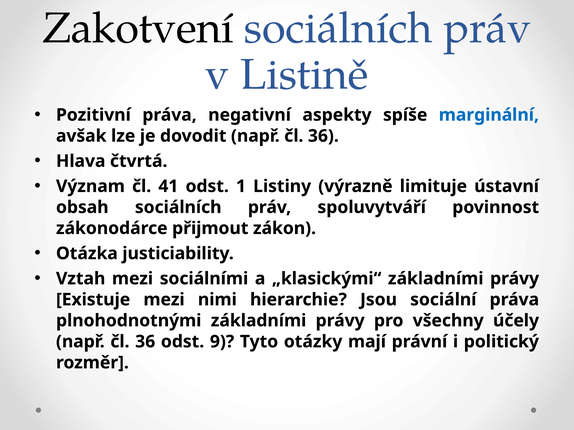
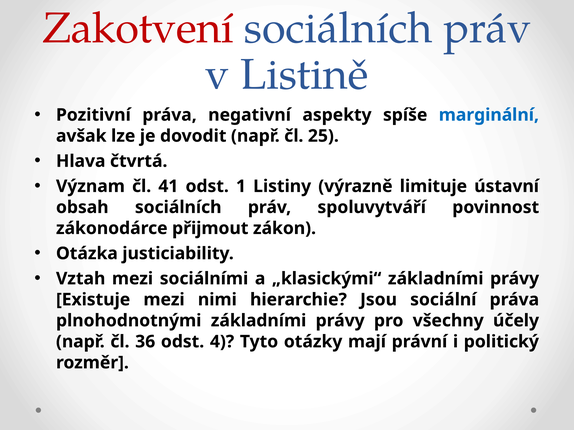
Zakotvení colour: black -> red
dovodit např čl 36: 36 -> 25
9: 9 -> 4
